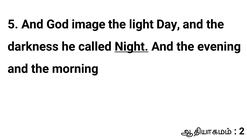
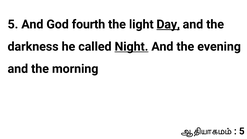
image: image -> fourth
Day underline: none -> present
2 at (242, 131): 2 -> 5
